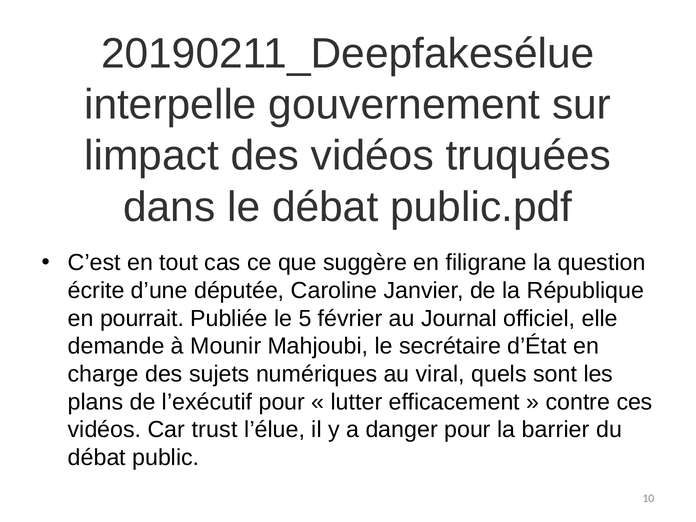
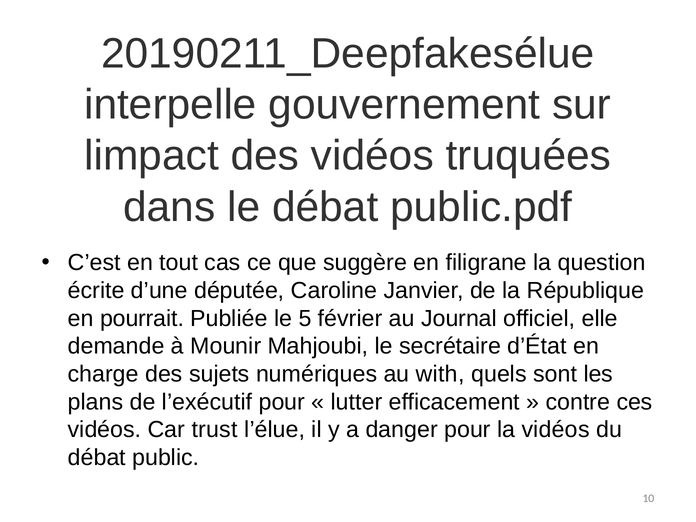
viral: viral -> with
la barrier: barrier -> vidéos
